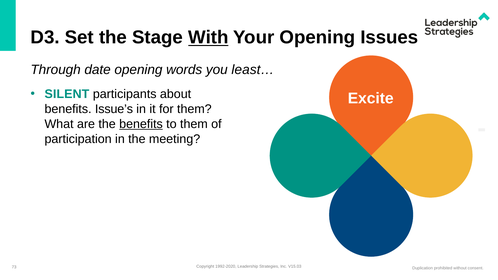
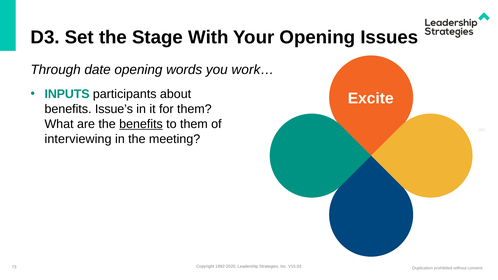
With underline: present -> none
least…: least… -> work…
SILENT: SILENT -> INPUTS
participation: participation -> interviewing
